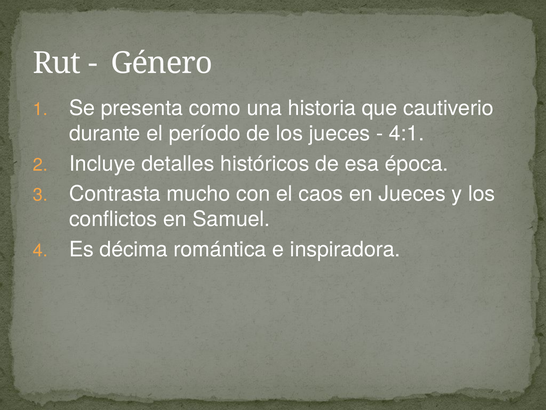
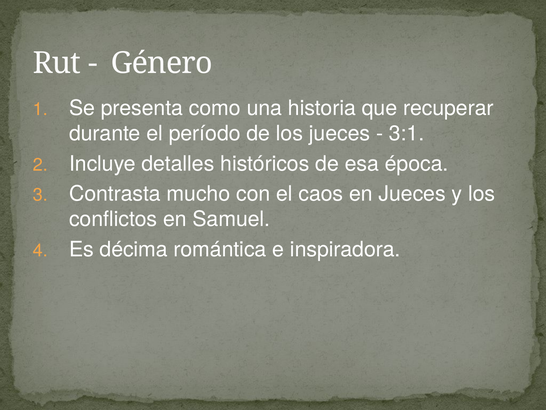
cautiverio: cautiverio -> recuperar
4:1: 4:1 -> 3:1
